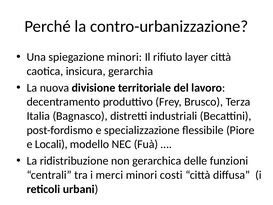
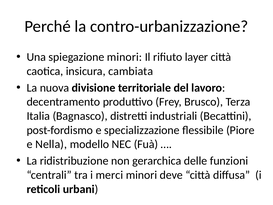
gerarchia: gerarchia -> cambiata
Locali: Locali -> Nella
costi: costi -> deve
